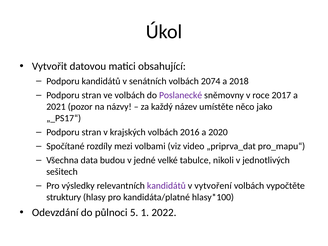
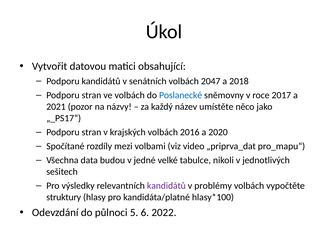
2074: 2074 -> 2047
Poslanecké colour: purple -> blue
vytvoření: vytvoření -> problémy
1: 1 -> 6
